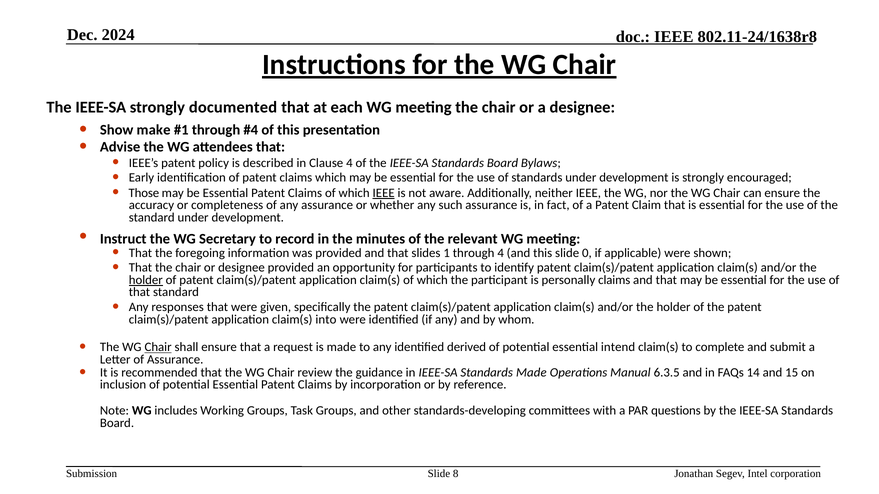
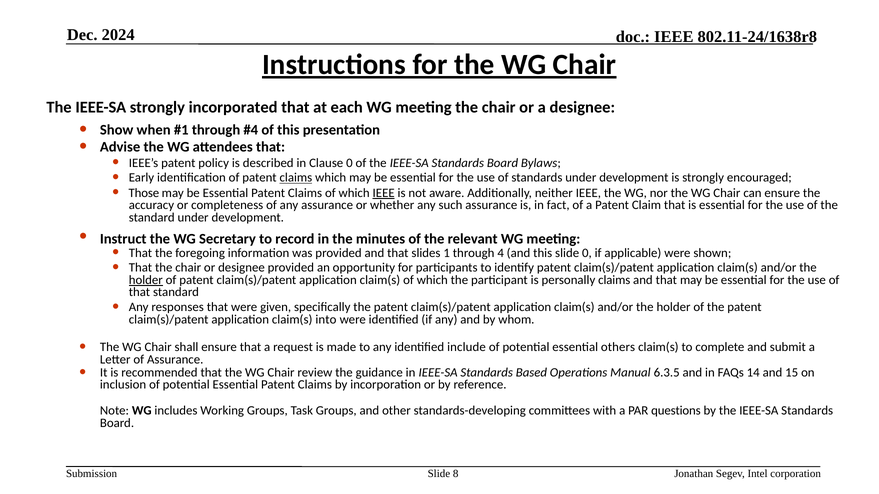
documented: documented -> incorporated
make: make -> when
Clause 4: 4 -> 0
claims at (296, 178) underline: none -> present
Chair at (158, 348) underline: present -> none
derived: derived -> include
intend: intend -> others
Standards Made: Made -> Based
